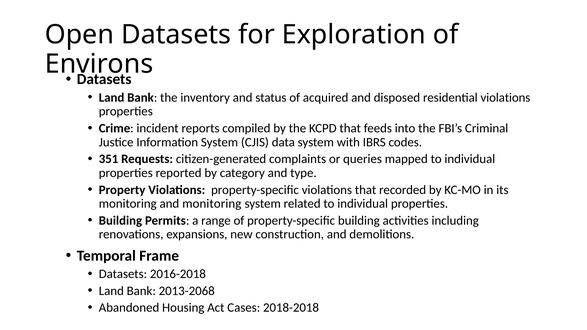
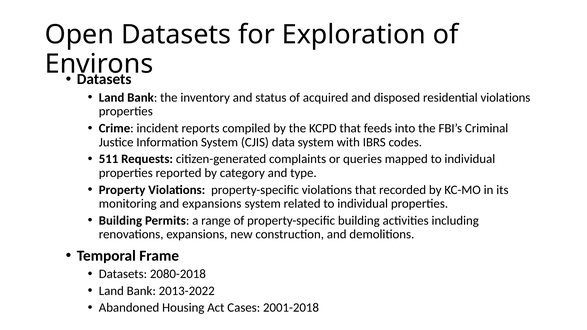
351: 351 -> 511
and monitoring: monitoring -> expansions
2016-2018: 2016-2018 -> 2080-2018
2013-2068: 2013-2068 -> 2013-2022
2018-2018: 2018-2018 -> 2001-2018
